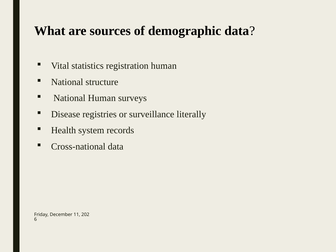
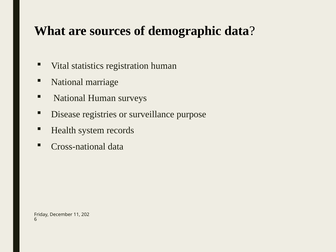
structure: structure -> marriage
literally: literally -> purpose
